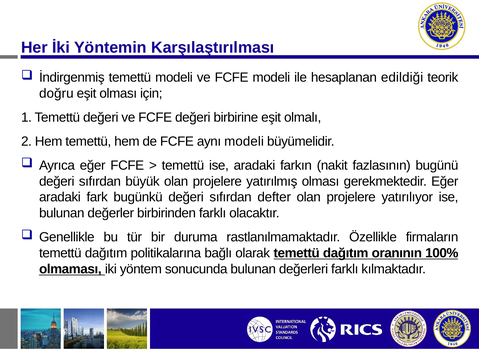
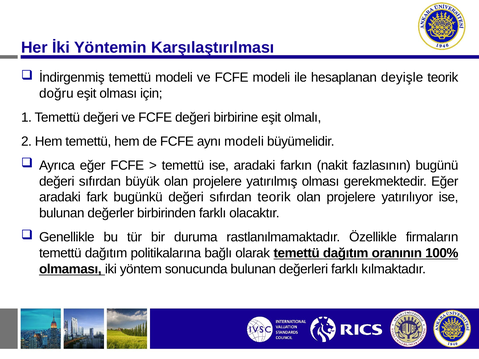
edildiği: edildiği -> deyişle
sıfırdan defter: defter -> teorik
